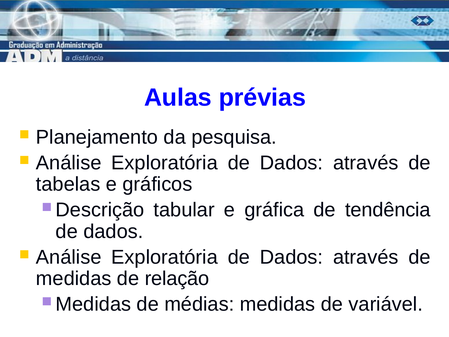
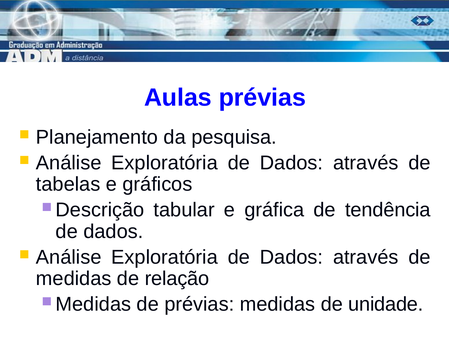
de médias: médias -> prévias
variável: variável -> unidade
